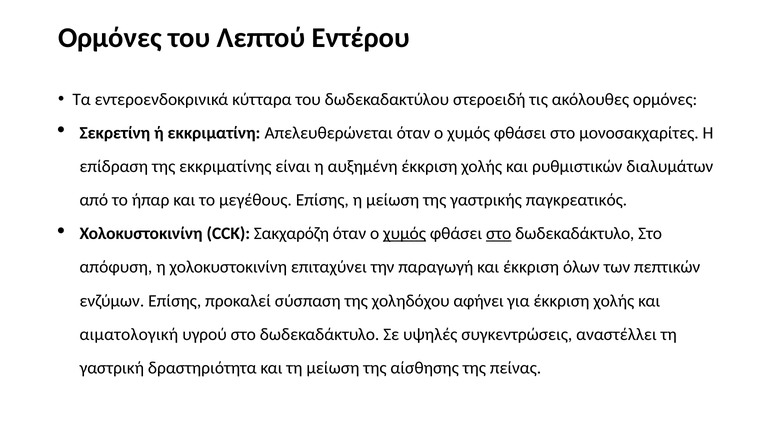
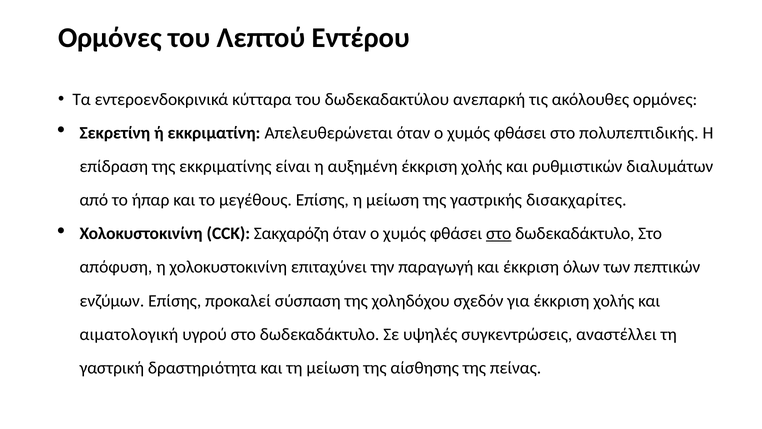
στεροειδή: στεροειδή -> ανεπαρκή
μονοσακχαρίτες: μονοσακχαρίτες -> πολυπεπτιδικής
παγκρεατικός: παγκρεατικός -> δισακχαρίτες
χυμός at (405, 233) underline: present -> none
αφήνει: αφήνει -> σχεδόν
